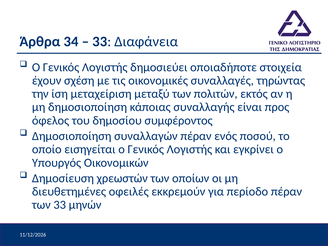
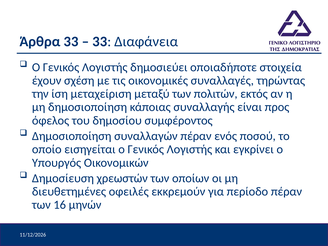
Άρθρα 34: 34 -> 33
των 33: 33 -> 16
